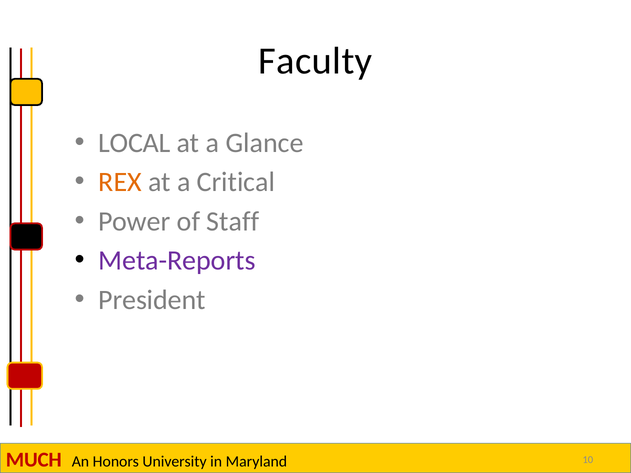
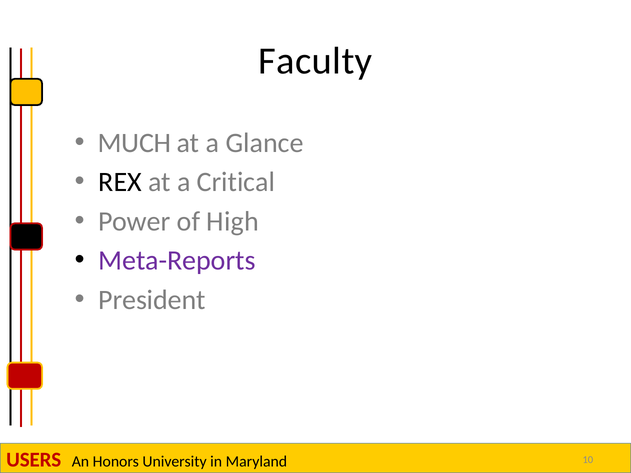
LOCAL: LOCAL -> MUCH
REX colour: orange -> black
Staff: Staff -> High
MUCH: MUCH -> USERS
